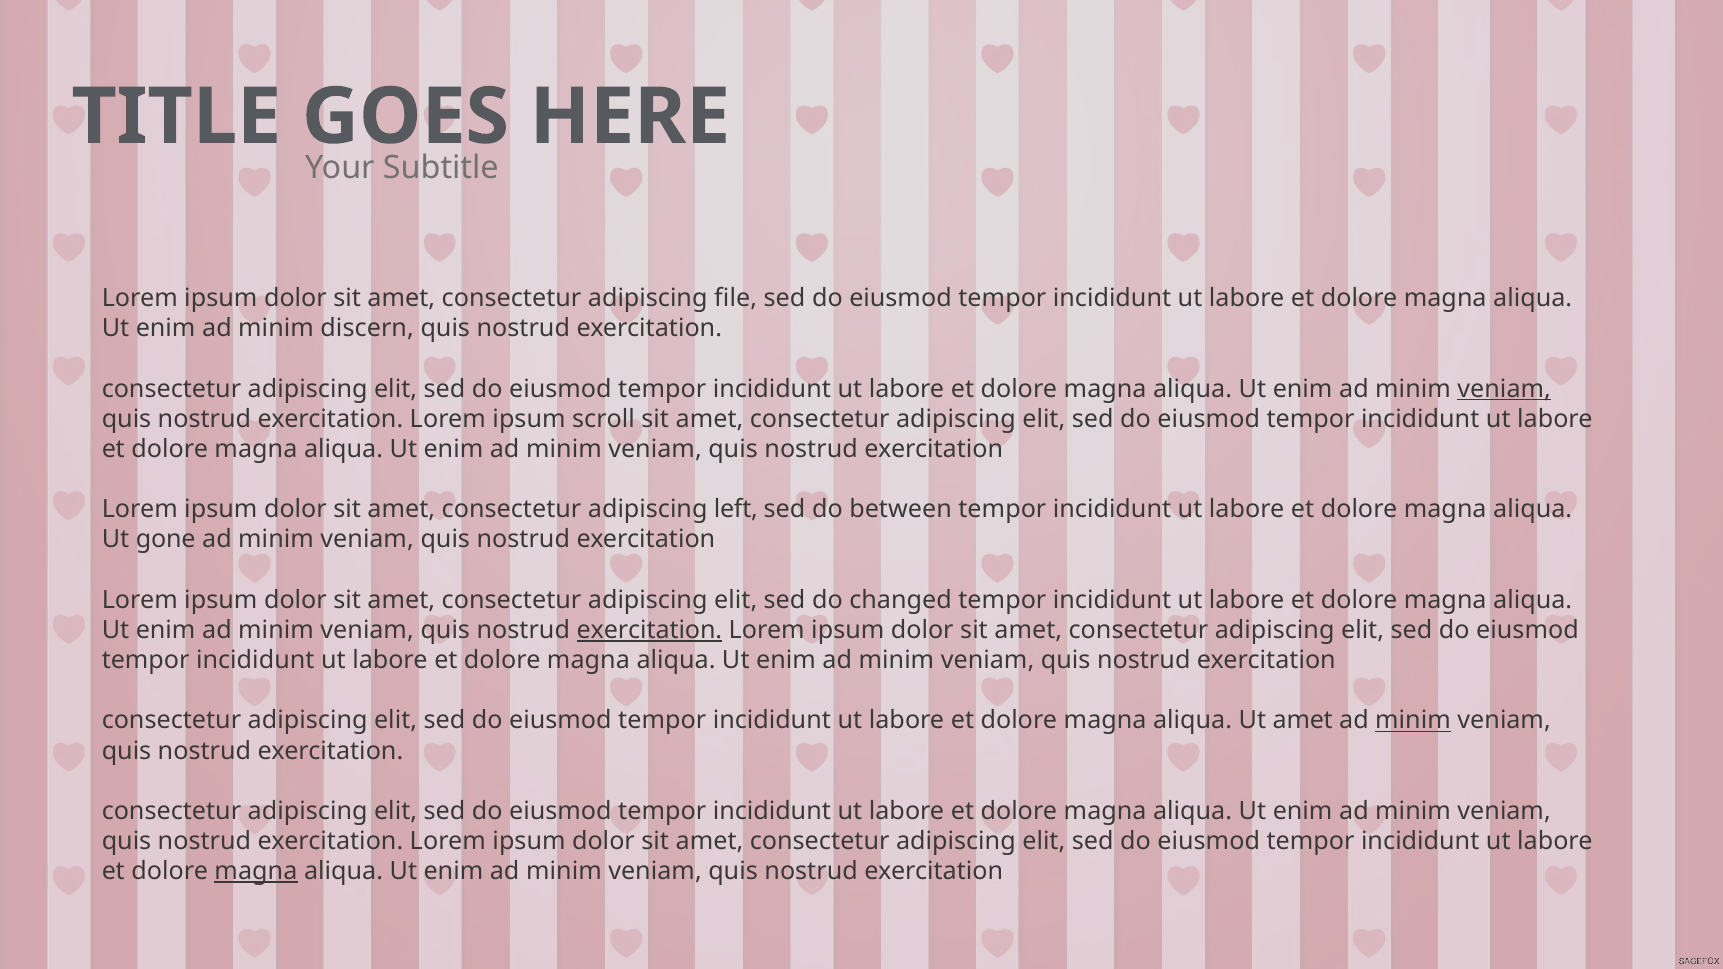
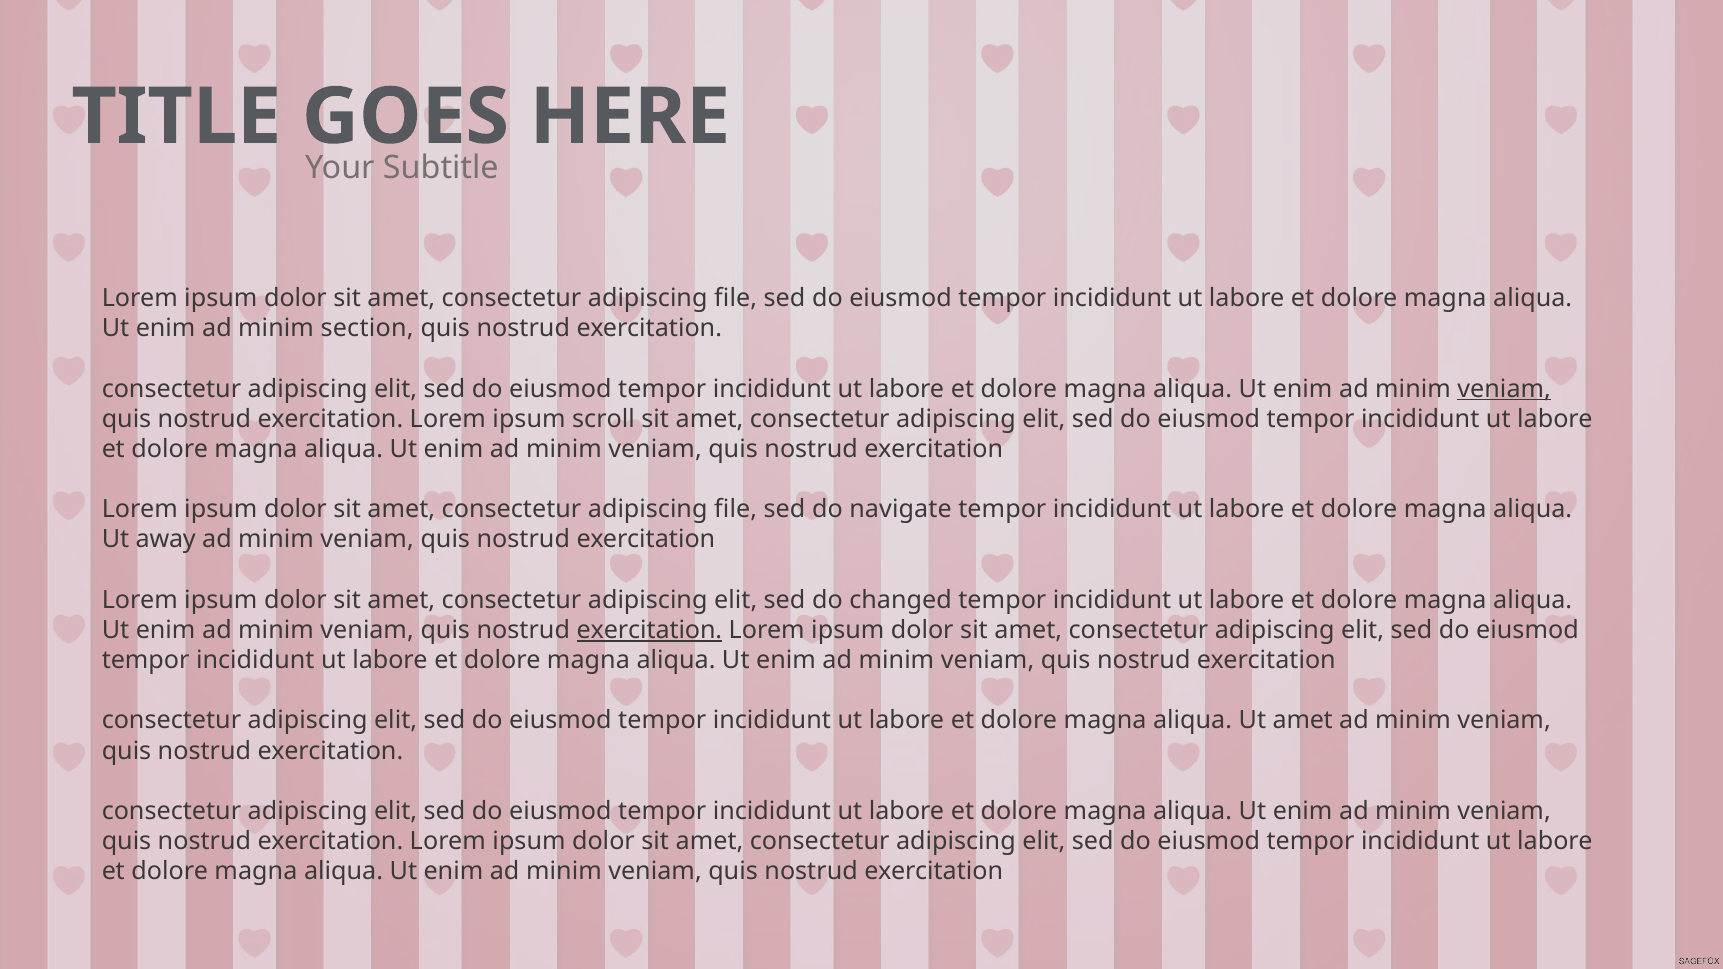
discern: discern -> section
left at (736, 510): left -> file
between: between -> navigate
gone: gone -> away
minim at (1413, 721) underline: present -> none
magna at (256, 872) underline: present -> none
